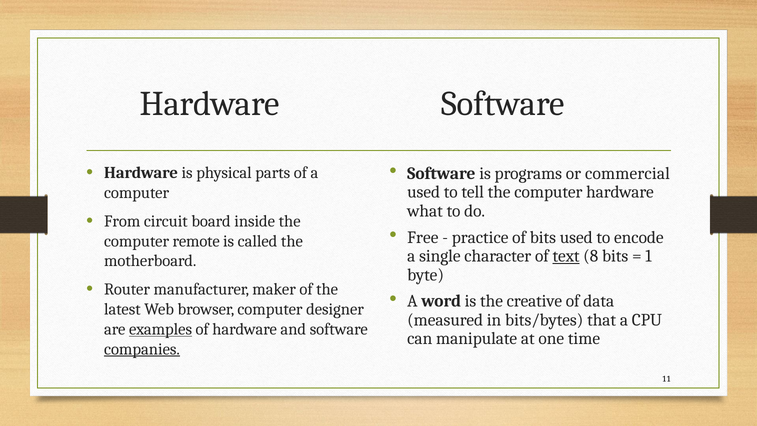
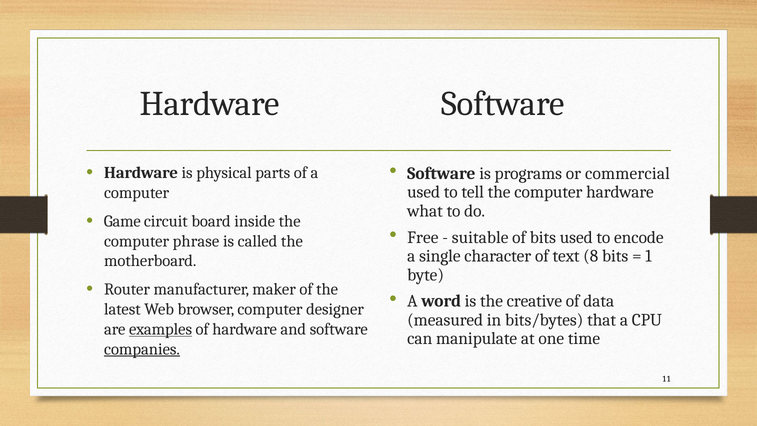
From: From -> Game
practice: practice -> suitable
remote: remote -> phrase
text underline: present -> none
